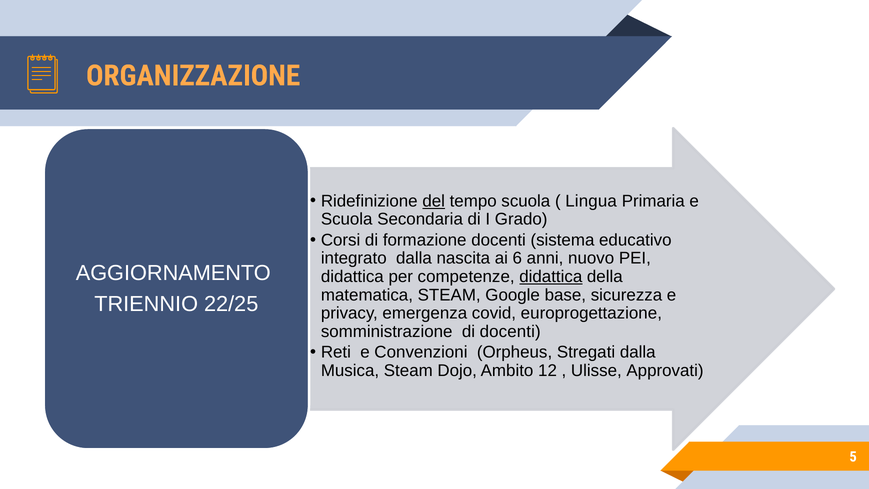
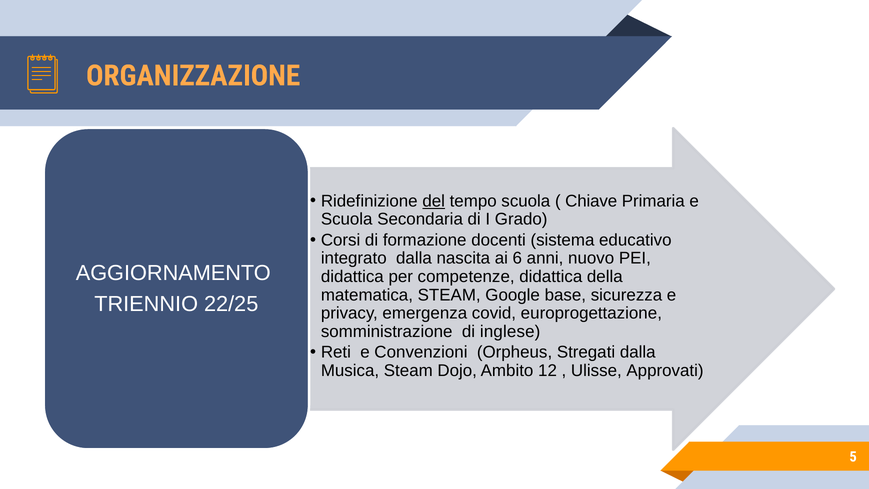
Lingua: Lingua -> Chiave
didattica at (551, 277) underline: present -> none
di docenti: docenti -> inglese
